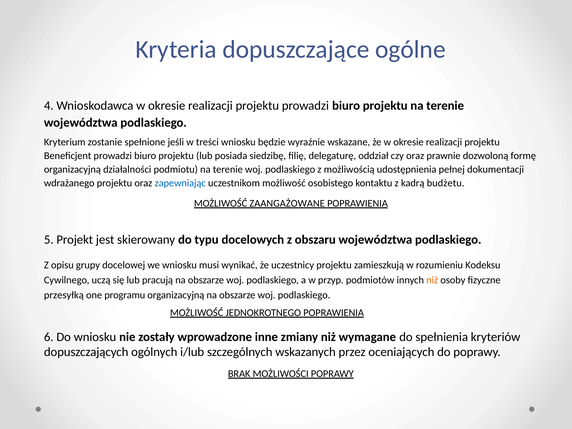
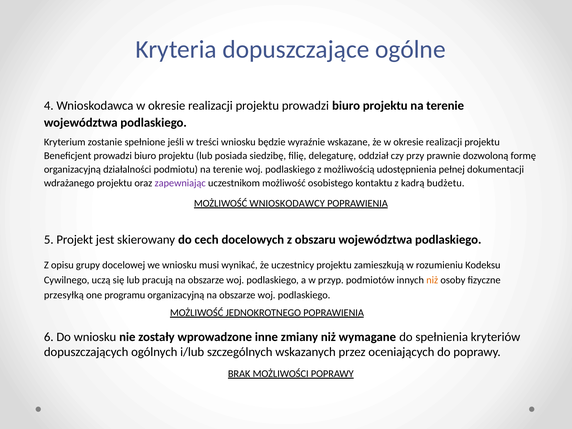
czy oraz: oraz -> przy
zapewniając colour: blue -> purple
ZAANGAŻOWANE: ZAANGAŻOWANE -> WNIOSKODAWCY
typu: typu -> cech
